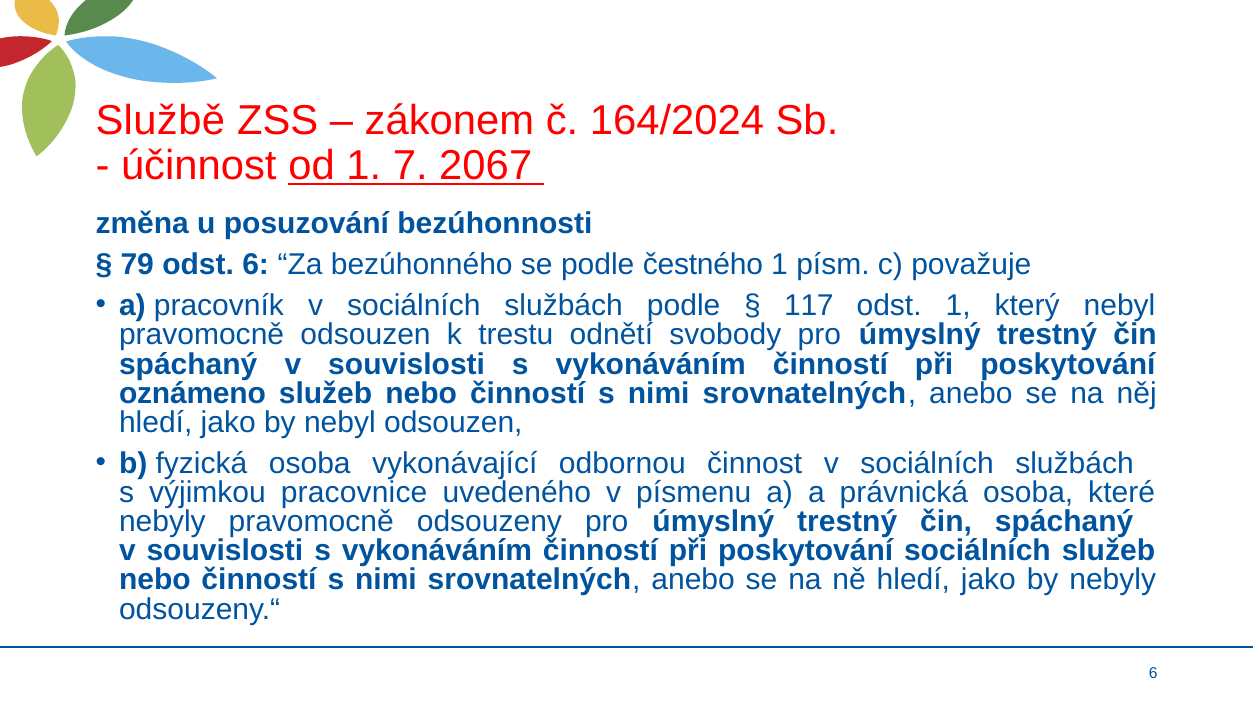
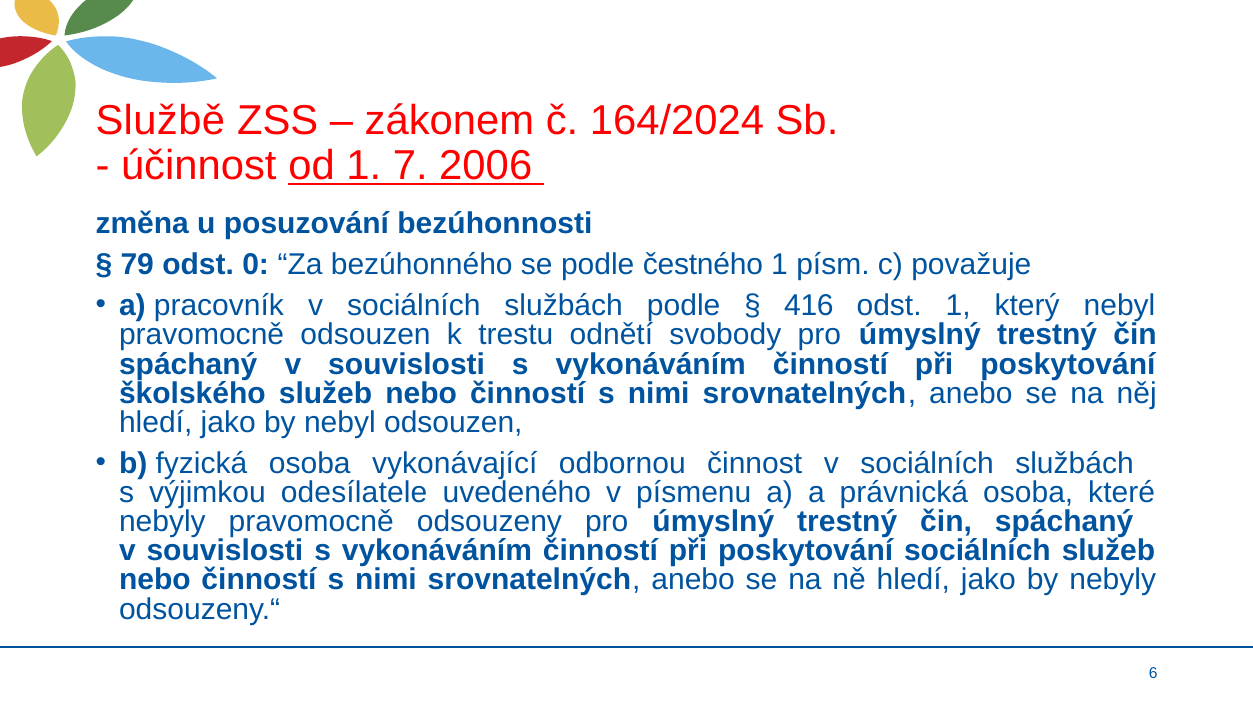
2067: 2067 -> 2006
odst 6: 6 -> 0
117: 117 -> 416
oznámeno: oznámeno -> školského
pracovnice: pracovnice -> odesílatele
